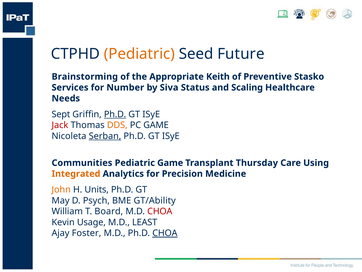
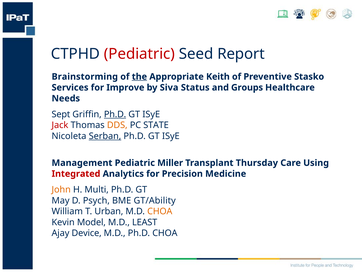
Pediatric at (139, 54) colour: orange -> red
Future: Future -> Report
the underline: none -> present
Number: Number -> Improve
Scaling: Scaling -> Groups
PC GAME: GAME -> STATE
Communities: Communities -> Management
Pediatric Game: Game -> Miller
Integrated colour: orange -> red
Units: Units -> Multi
Board: Board -> Urban
CHOA at (160, 211) colour: red -> orange
Usage: Usage -> Model
Foster: Foster -> Device
CHOA at (165, 233) underline: present -> none
